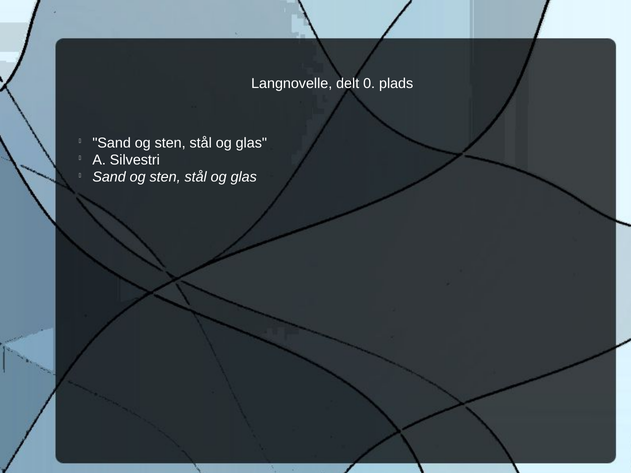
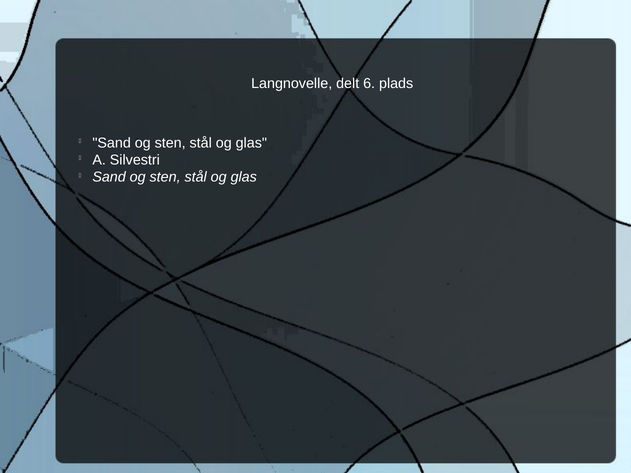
0: 0 -> 6
